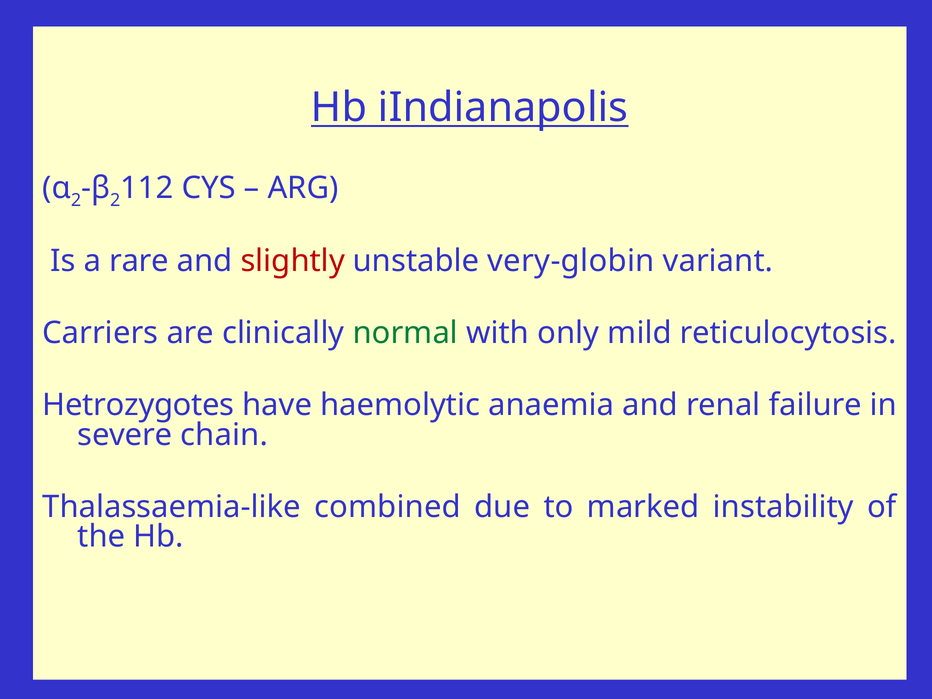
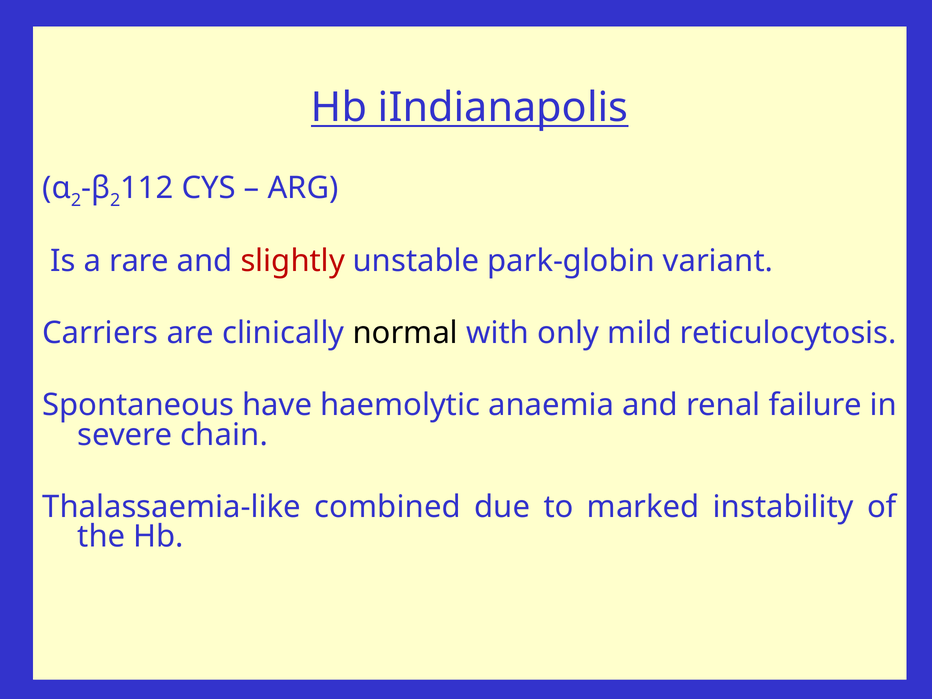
very-globin: very-globin -> park-globin
normal colour: green -> black
Hetrozygotes: Hetrozygotes -> Spontaneous
